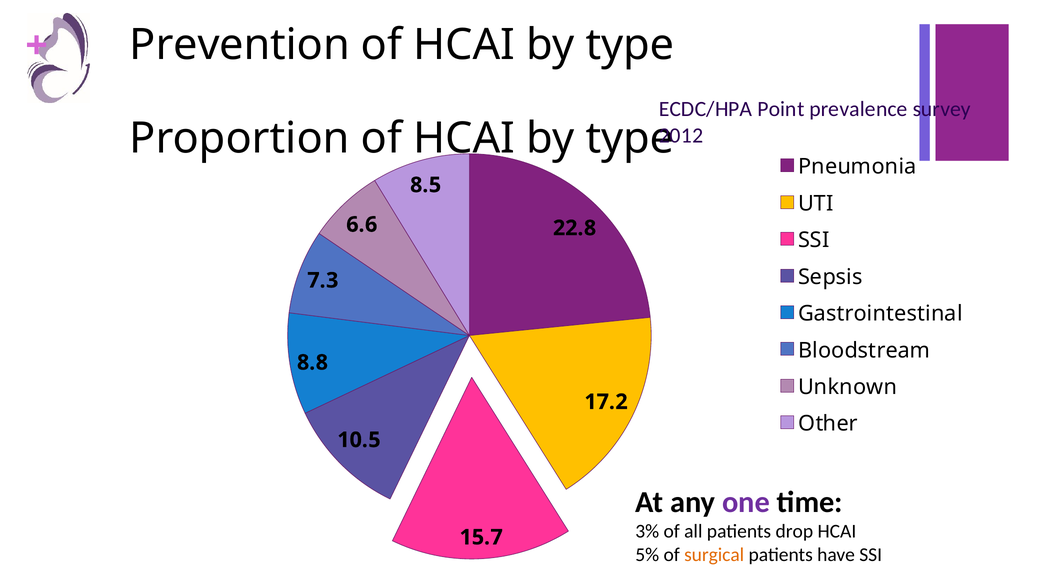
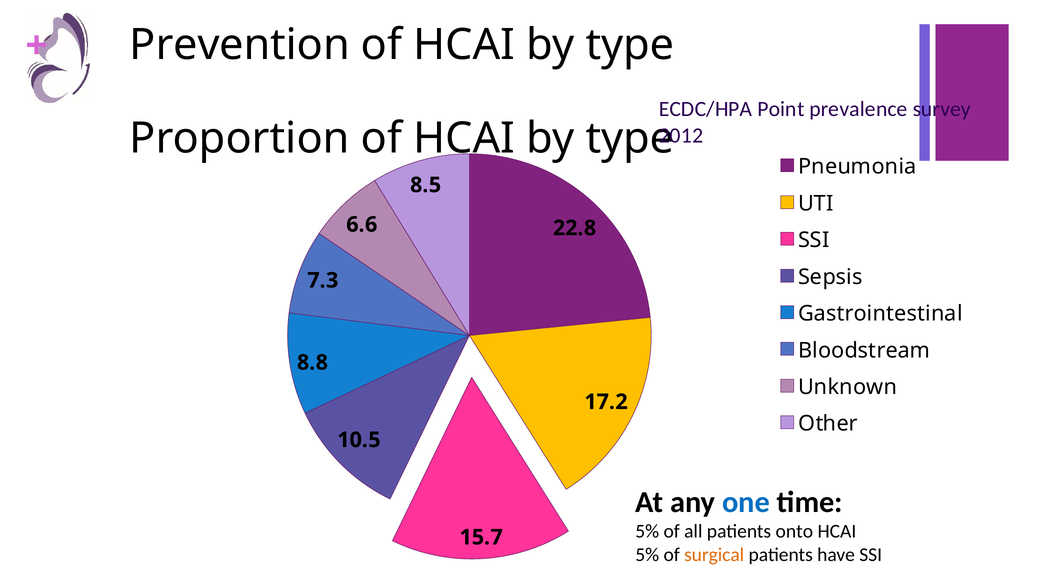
one colour: purple -> blue
3% at (647, 531): 3% -> 5%
drop: drop -> onto
